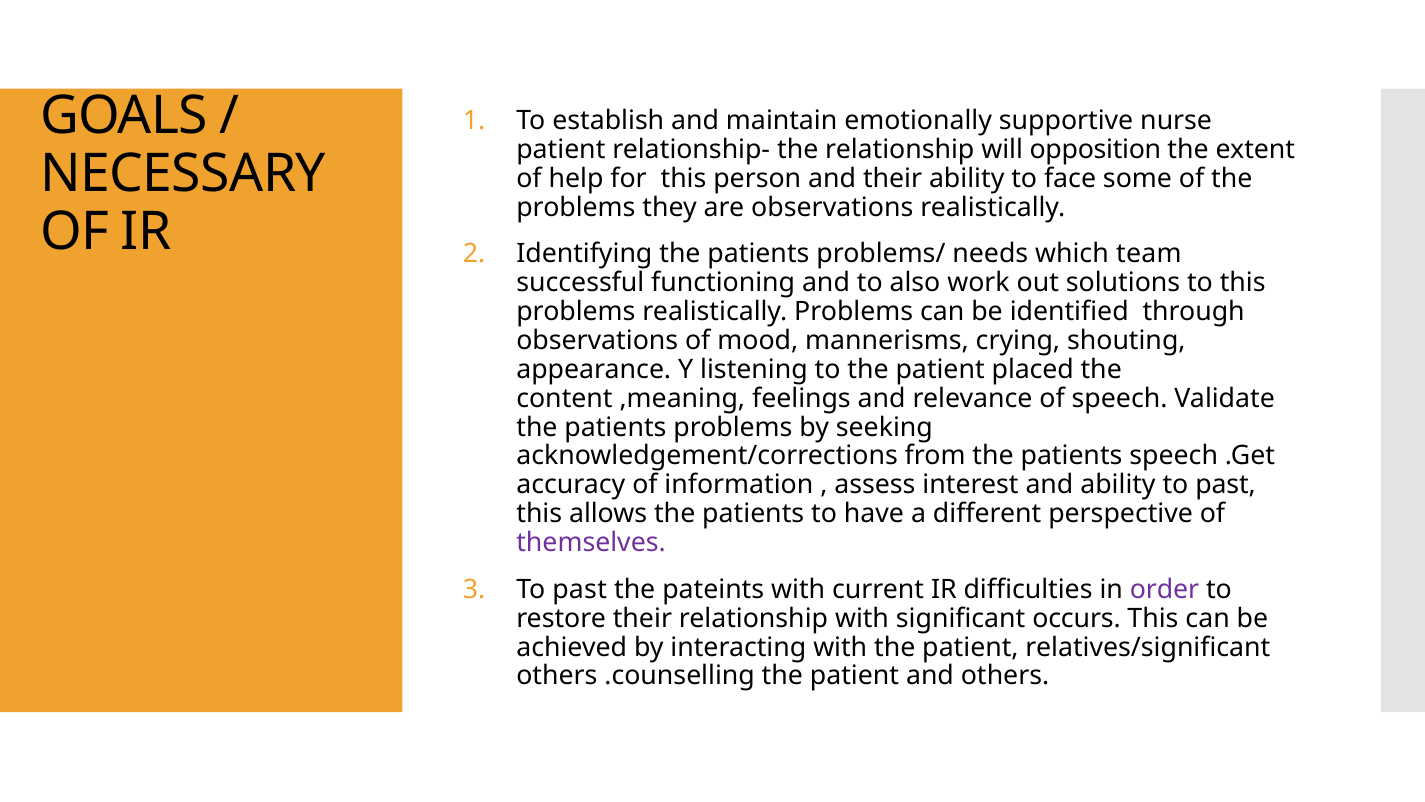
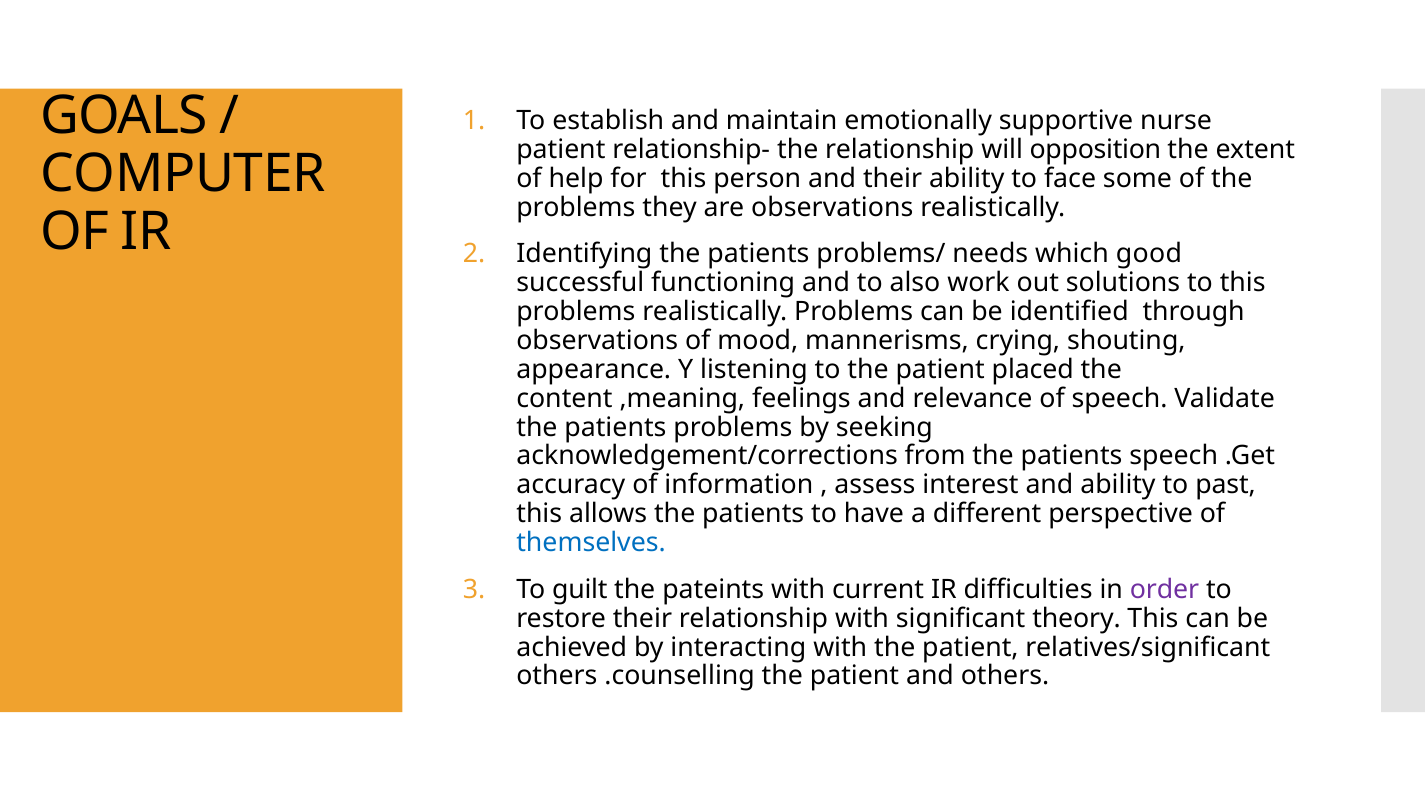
NECESSARY: NECESSARY -> COMPUTER
team: team -> good
themselves colour: purple -> blue
past at (580, 589): past -> guilt
occurs: occurs -> theory
